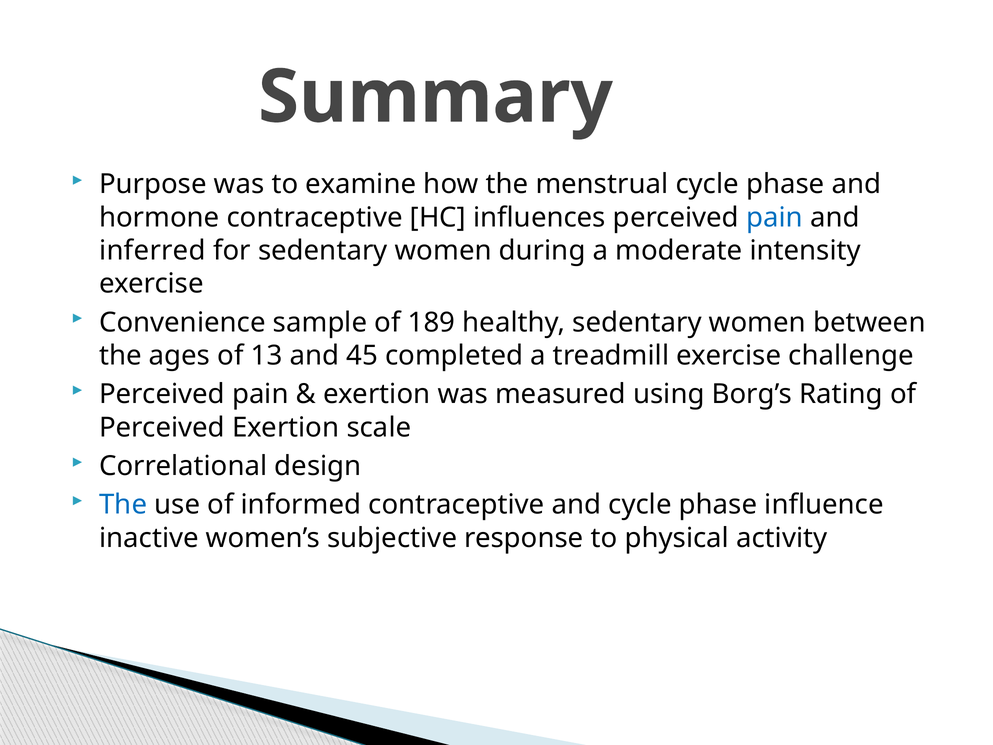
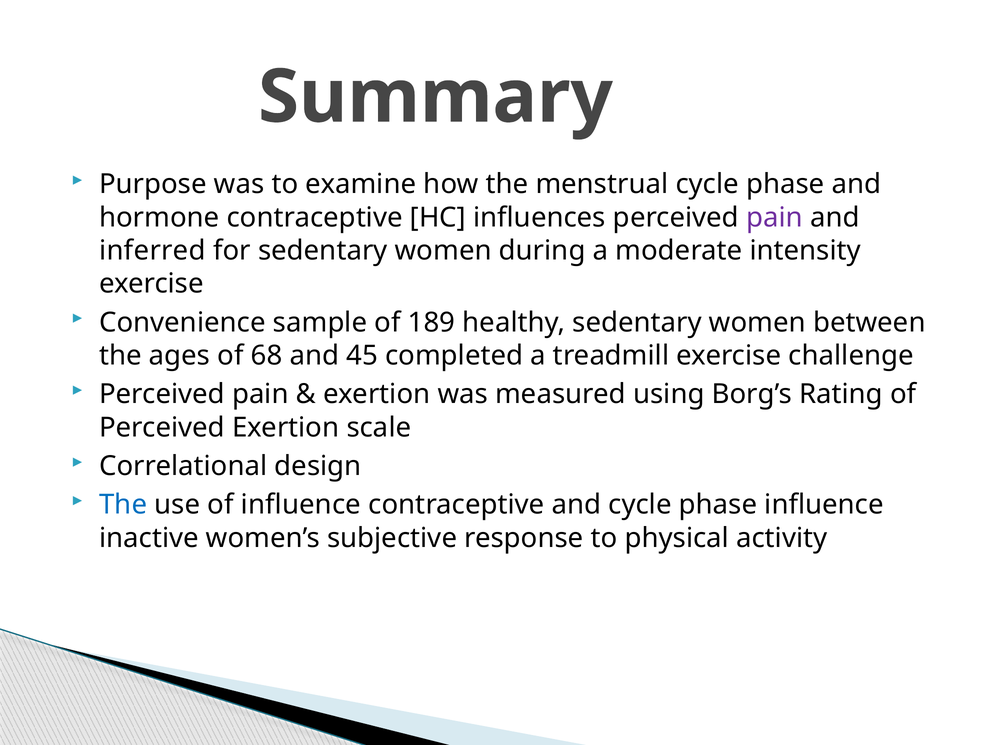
pain at (774, 217) colour: blue -> purple
13: 13 -> 68
of informed: informed -> influence
